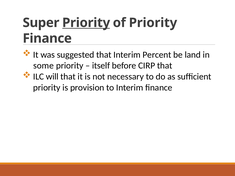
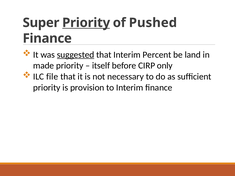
of Priority: Priority -> Pushed
suggested underline: none -> present
some: some -> made
CIRP that: that -> only
will: will -> file
